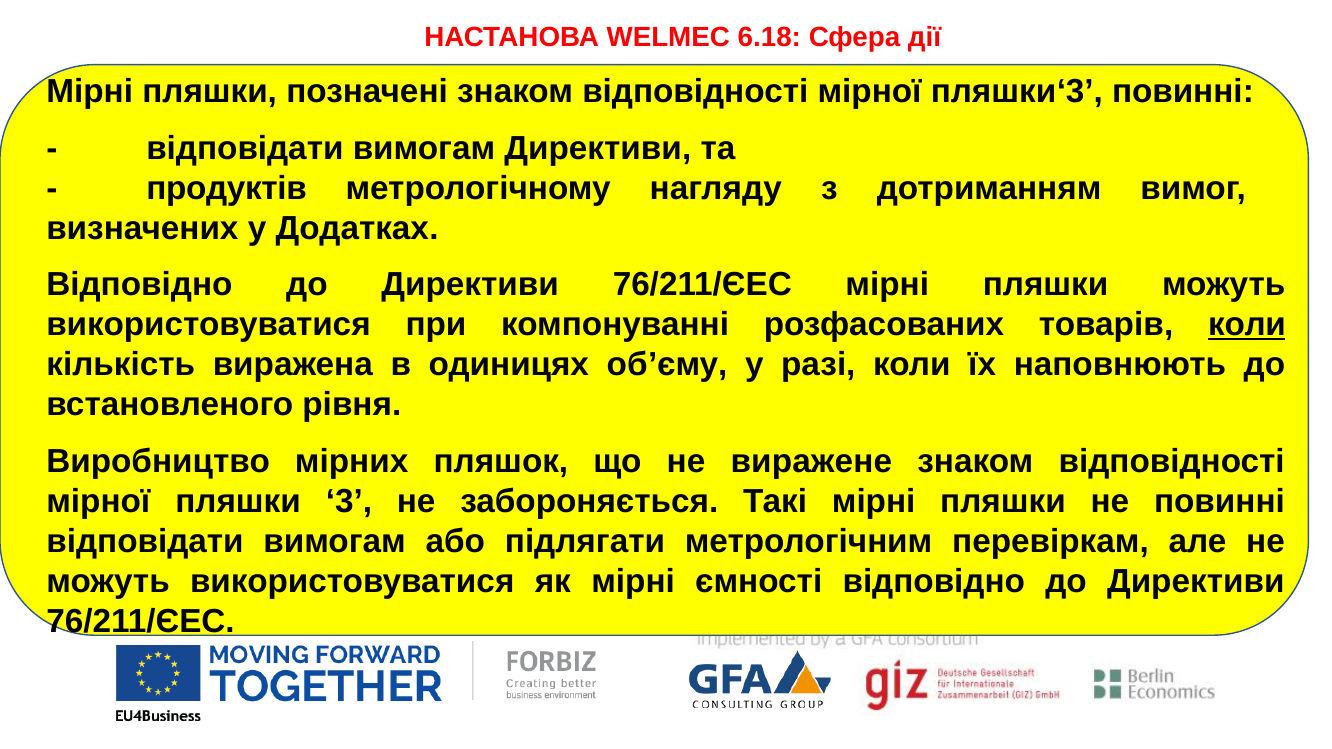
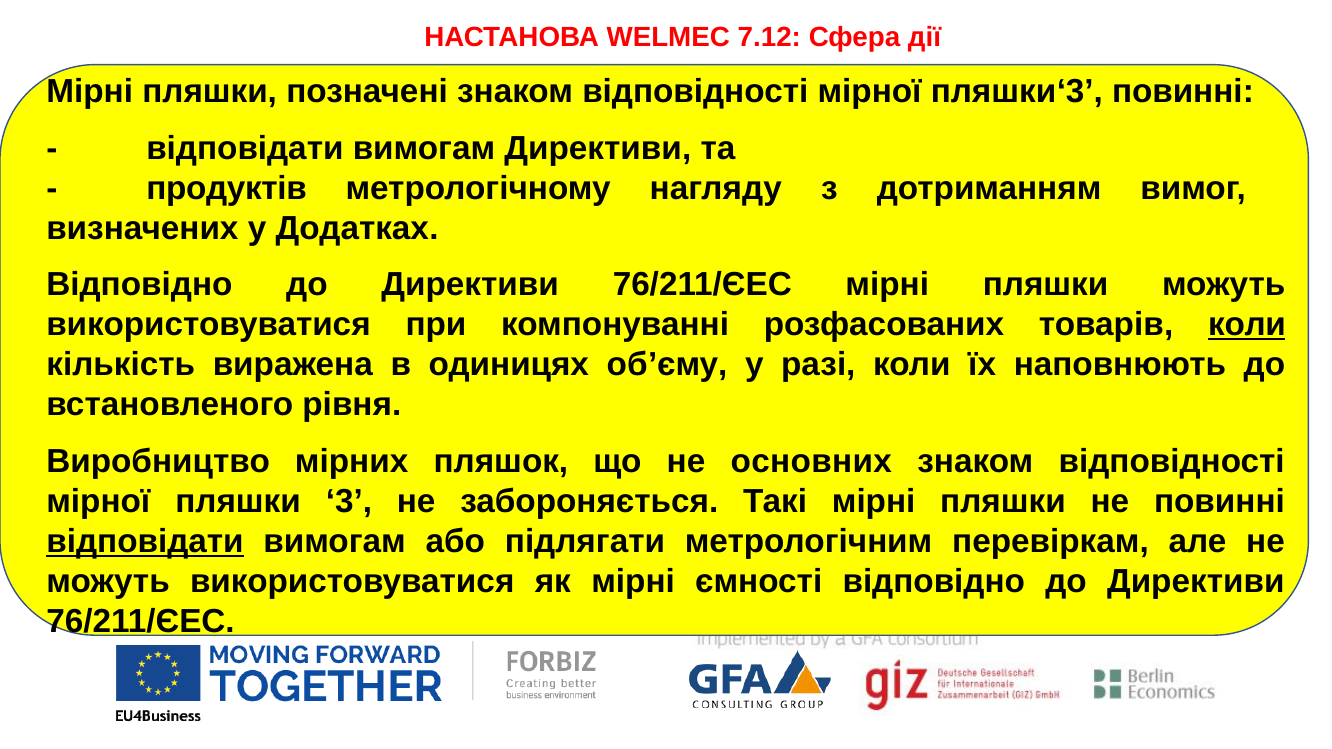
6.18: 6.18 -> 7.12
виражене: виражене -> основних
відповідати at (145, 542) underline: none -> present
